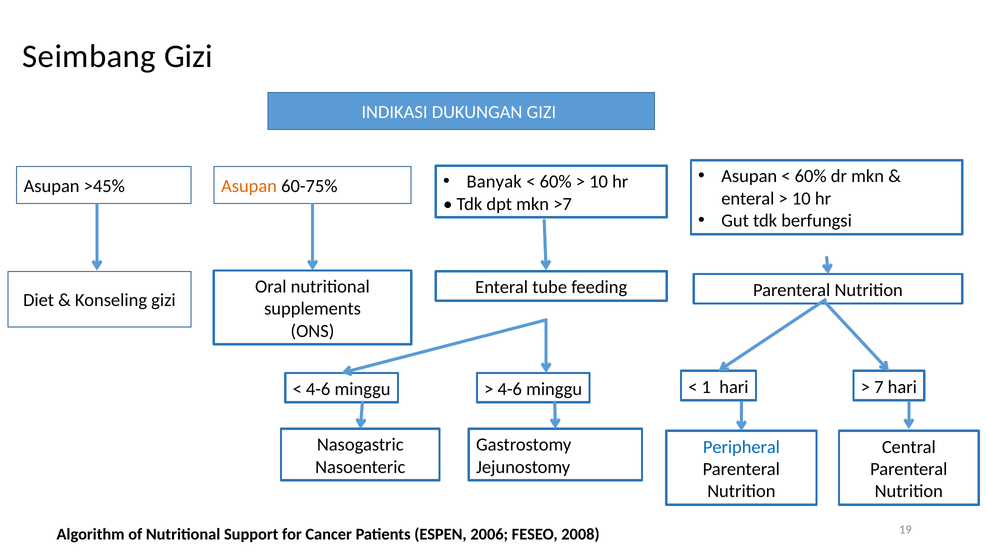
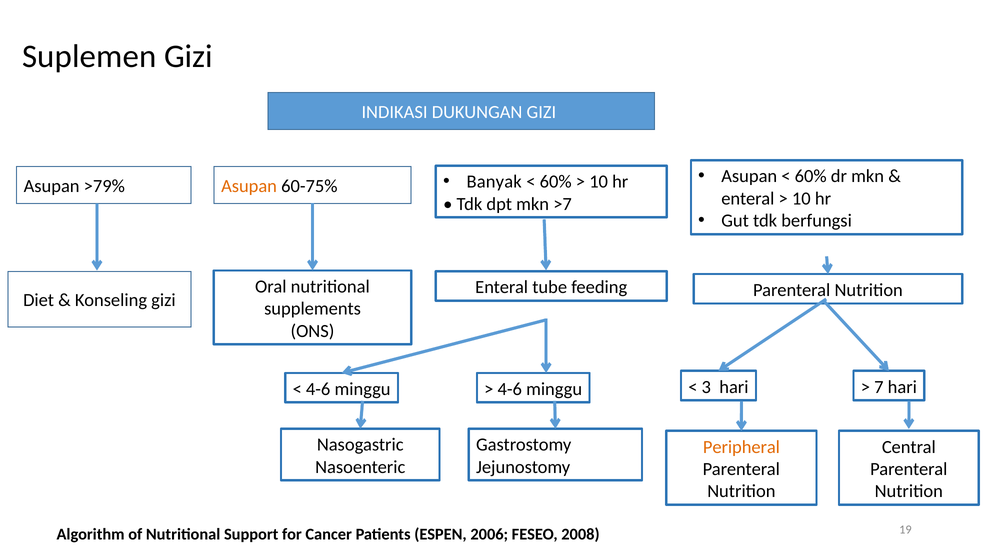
Seimbang: Seimbang -> Suplemen
>45%: >45% -> >79%
1: 1 -> 3
Peripheral colour: blue -> orange
